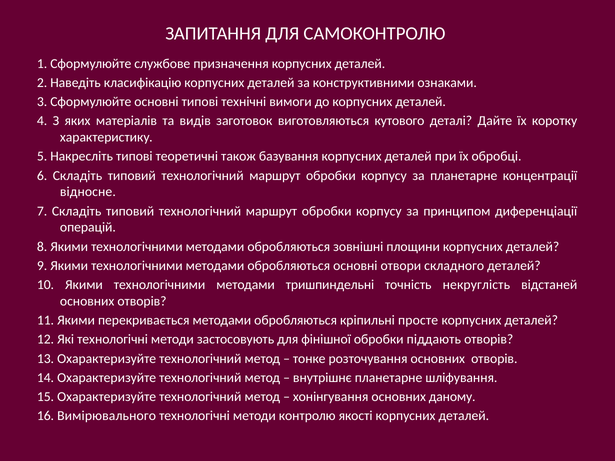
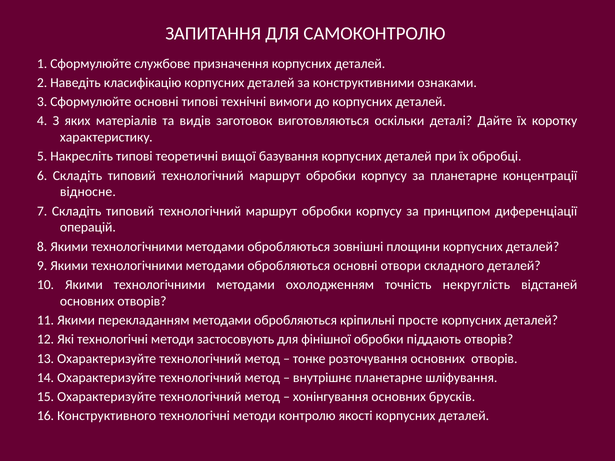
кутового: кутового -> оскільки
також: також -> вищої
тришпиндельні: тришпиндельні -> охолодженням
перекривається: перекривається -> перекладанням
даному: даному -> брусків
Вимірювального: Вимірювального -> Конструктивного
